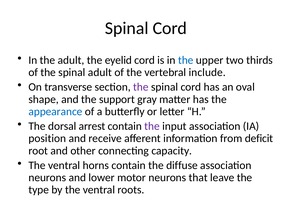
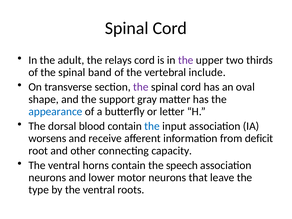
eyelid: eyelid -> relays
the at (186, 60) colour: blue -> purple
spinal adult: adult -> band
arrest: arrest -> blood
the at (152, 126) colour: purple -> blue
position: position -> worsens
diffuse: diffuse -> speech
